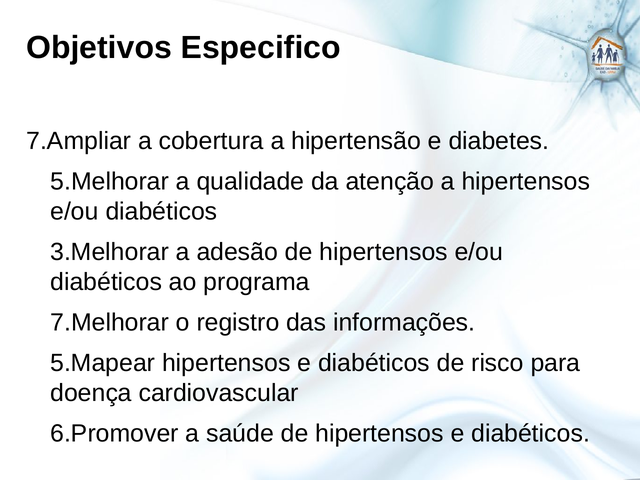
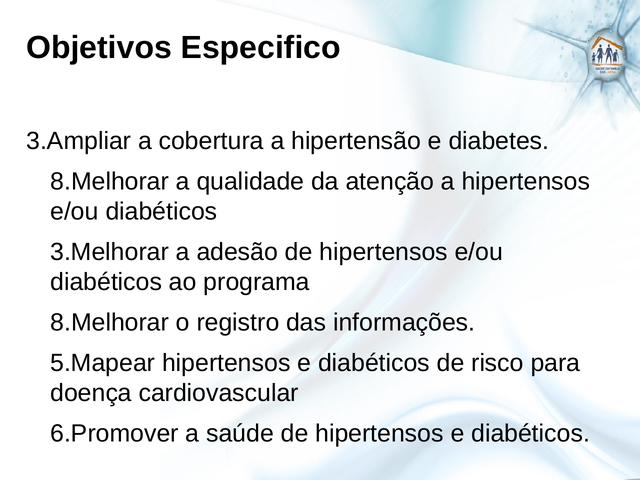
7.Ampliar: 7.Ampliar -> 3.Ampliar
5.Melhorar at (110, 182): 5.Melhorar -> 8.Melhorar
7.Melhorar at (110, 323): 7.Melhorar -> 8.Melhorar
